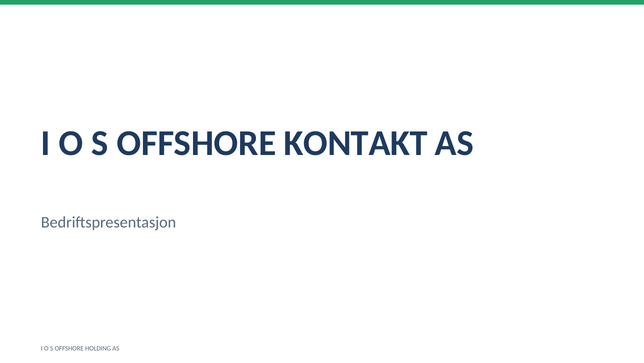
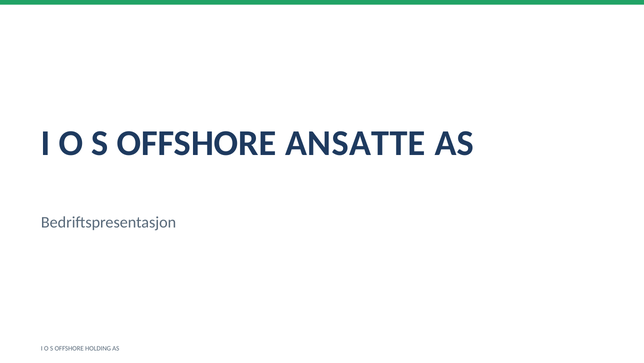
KONTAKT: KONTAKT -> ANSATTE
